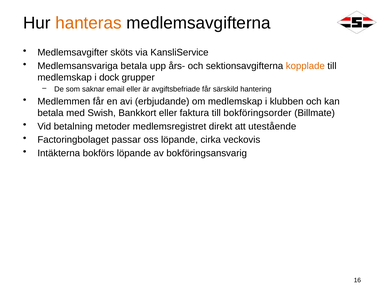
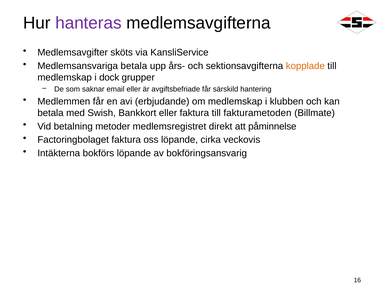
hanteras colour: orange -> purple
bokföringsorder: bokföringsorder -> fakturametoden
utestående: utestående -> påminnelse
Factoringbolaget passar: passar -> faktura
